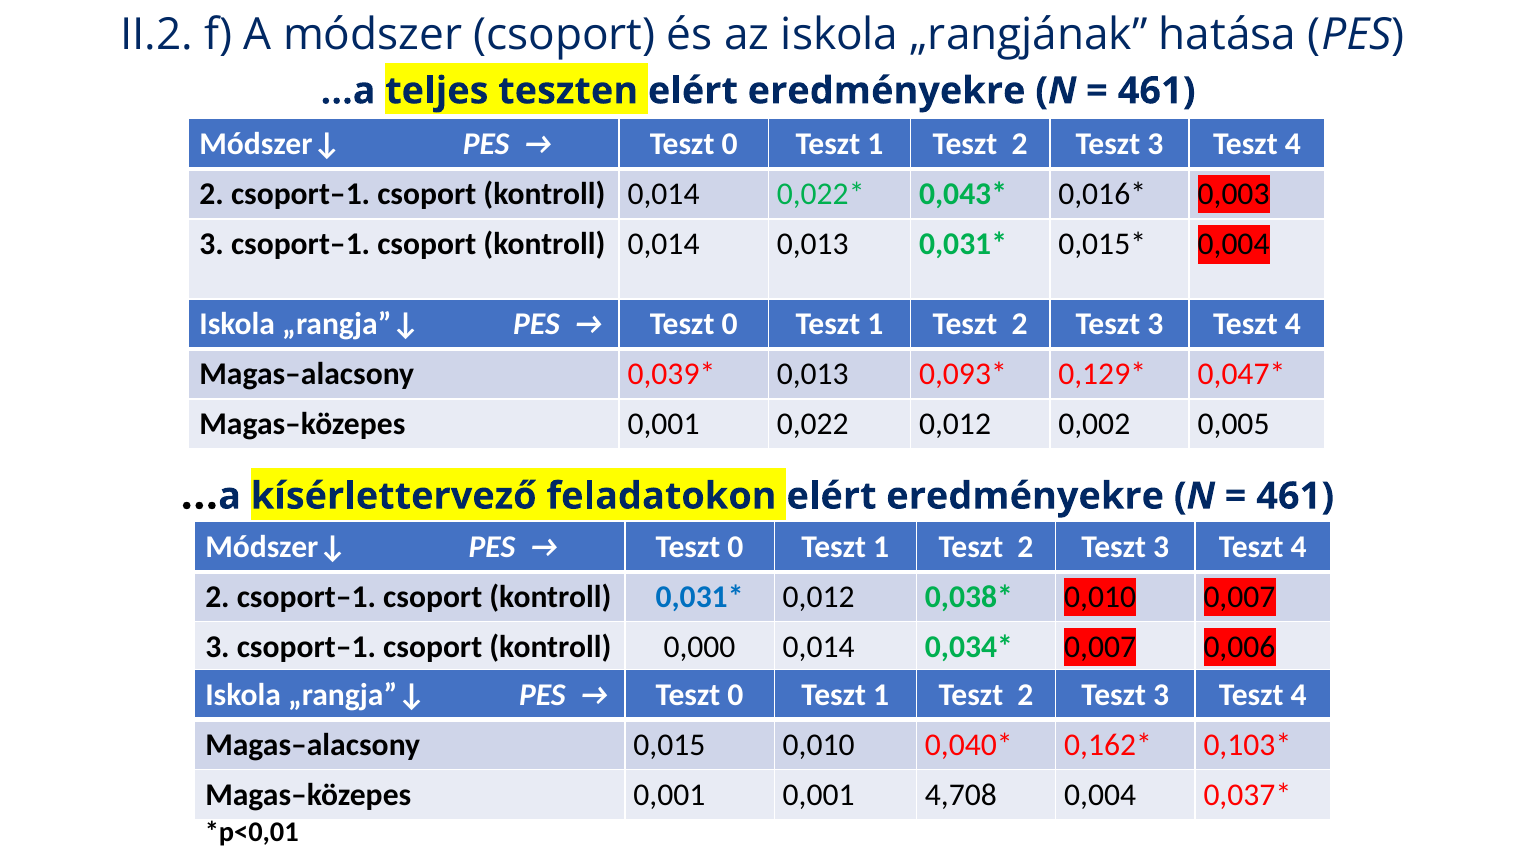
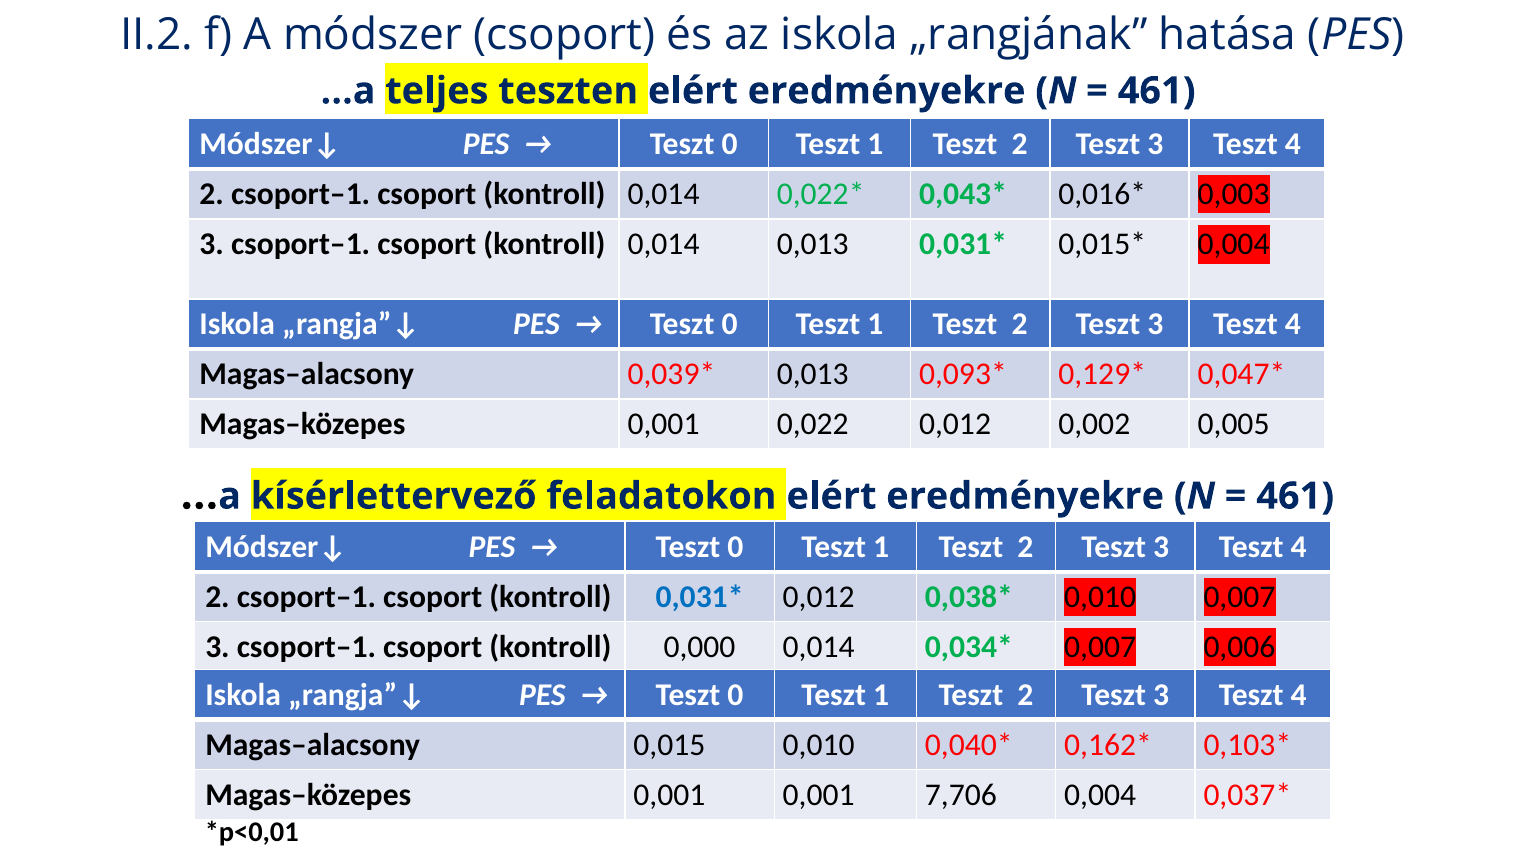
4,708: 4,708 -> 7,706
